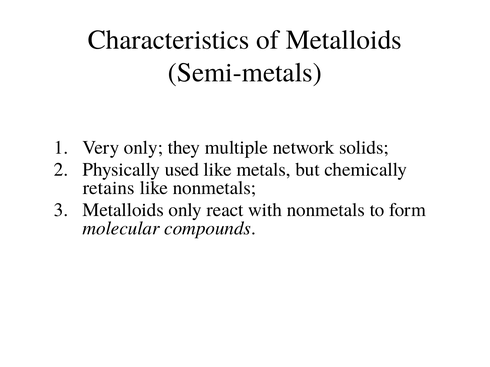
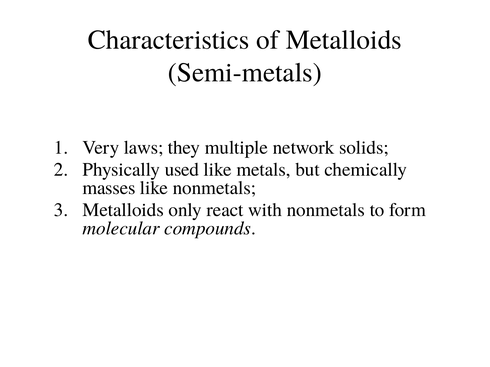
Very only: only -> laws
retains: retains -> masses
